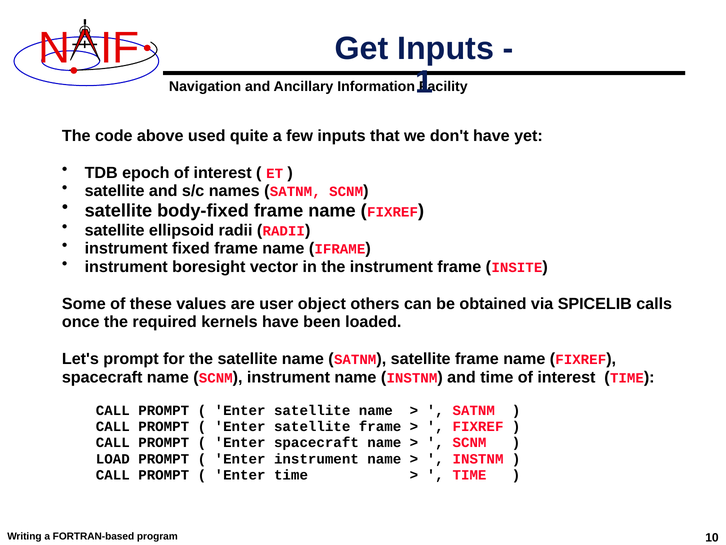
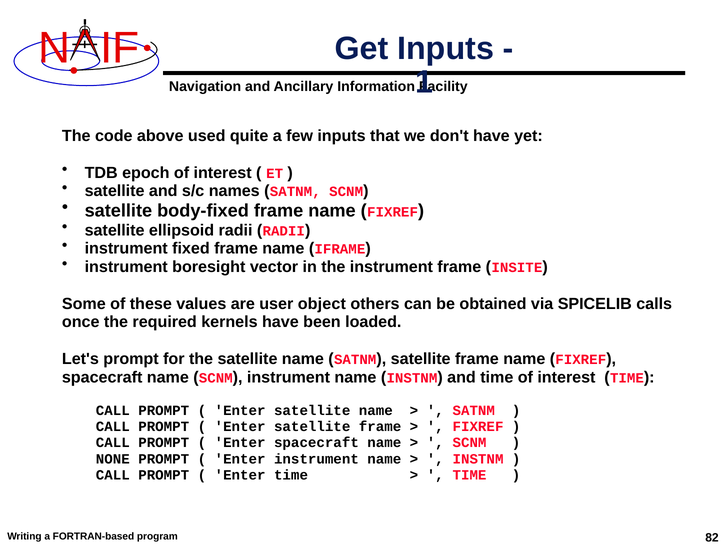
LOAD: LOAD -> NONE
10: 10 -> 82
